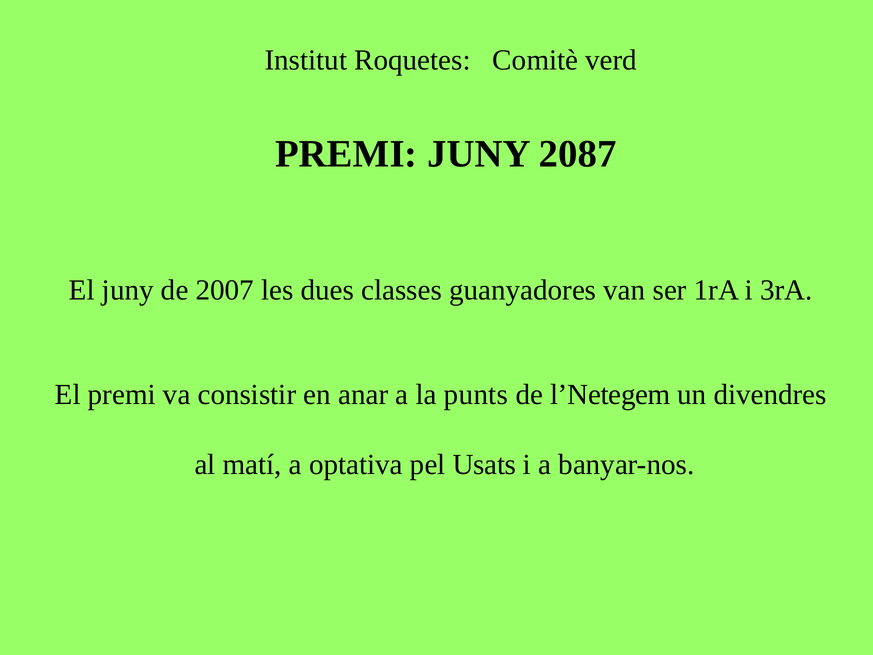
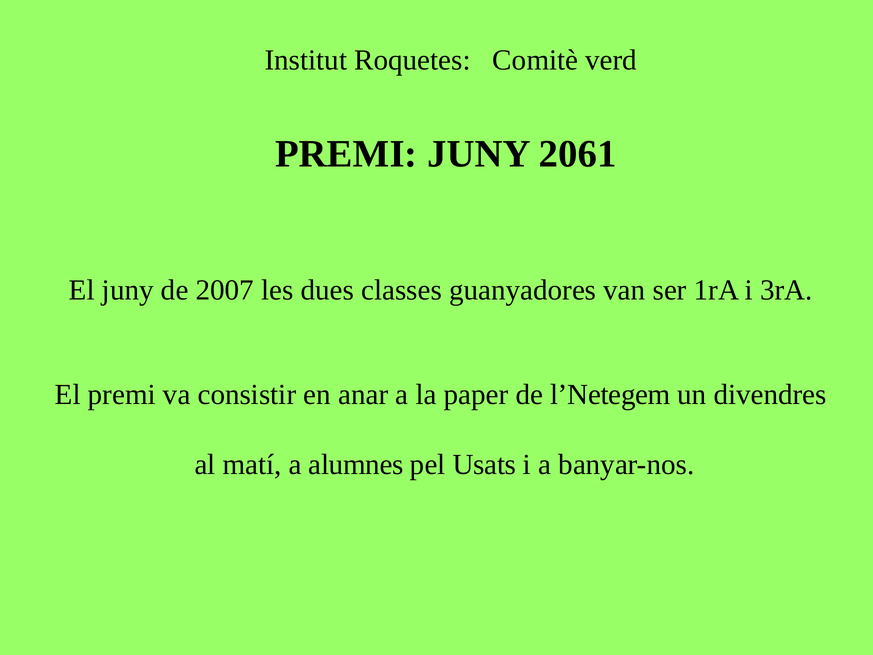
2087: 2087 -> 2061
punts: punts -> paper
optativa: optativa -> alumnes
